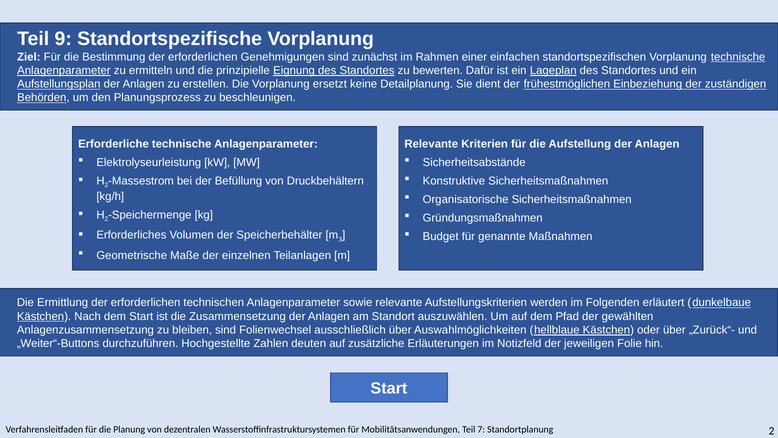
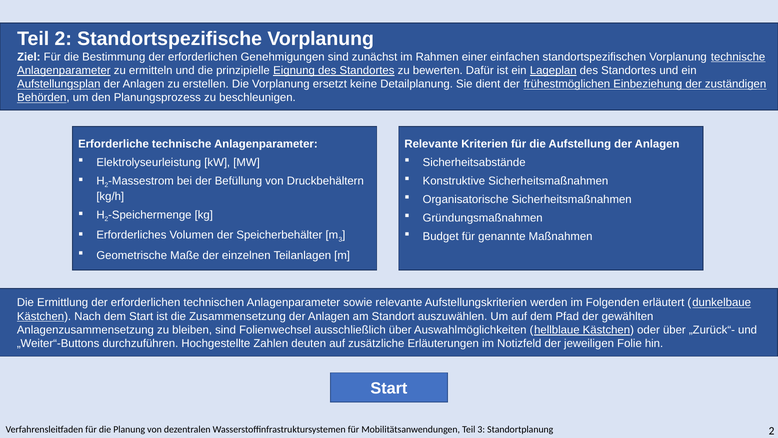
Teil 9: 9 -> 2
Teil 7: 7 -> 3
